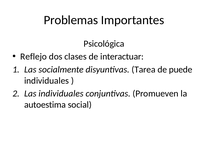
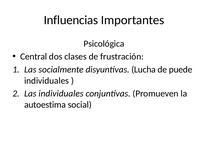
Problemas: Problemas -> Influencias
Reflejo: Reflejo -> Central
interactuar: interactuar -> frustración
Tarea: Tarea -> Lucha
